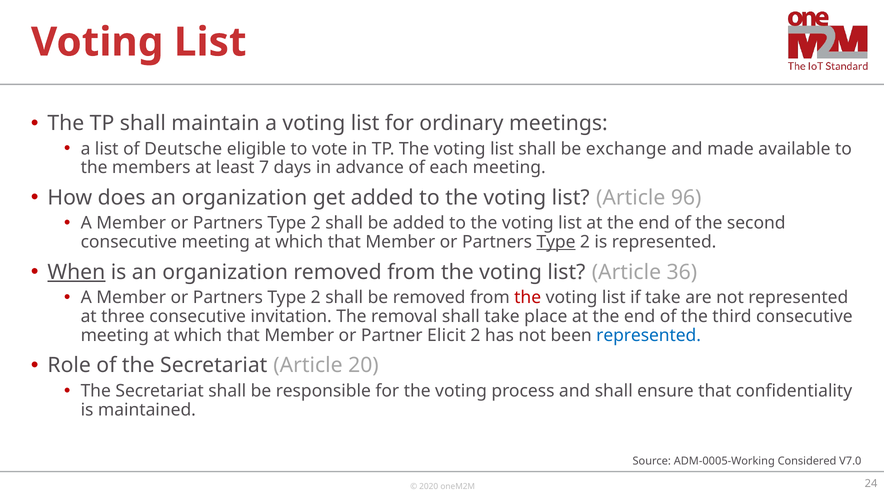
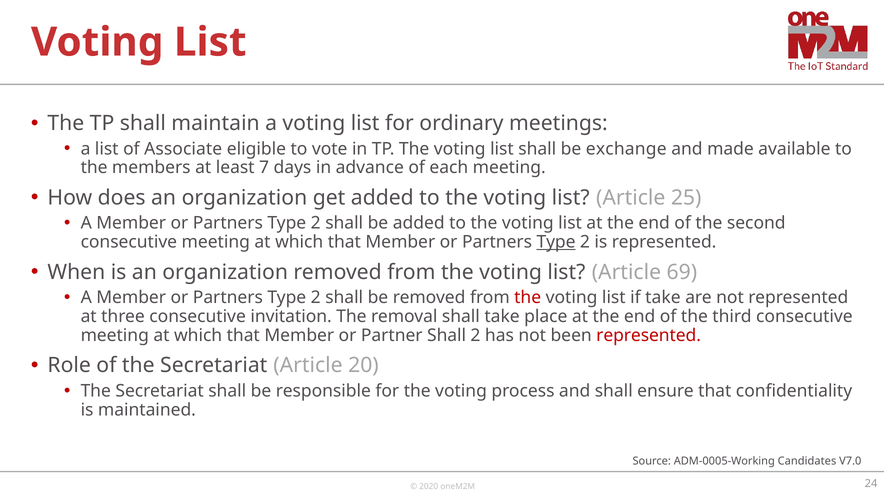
Deutsche: Deutsche -> Associate
96: 96 -> 25
When underline: present -> none
36: 36 -> 69
Partner Elicit: Elicit -> Shall
represented at (649, 336) colour: blue -> red
Considered: Considered -> Candidates
